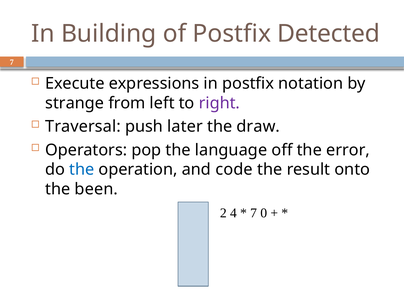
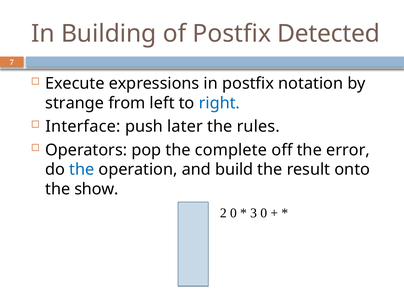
right colour: purple -> blue
Traversal: Traversal -> Interface
draw: draw -> rules
language: language -> complete
code: code -> build
been: been -> show
2 4: 4 -> 0
7 at (254, 213): 7 -> 3
